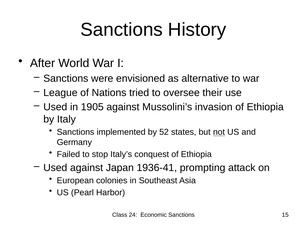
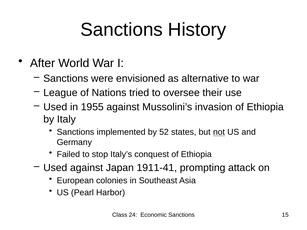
1905: 1905 -> 1955
1936-41: 1936-41 -> 1911-41
